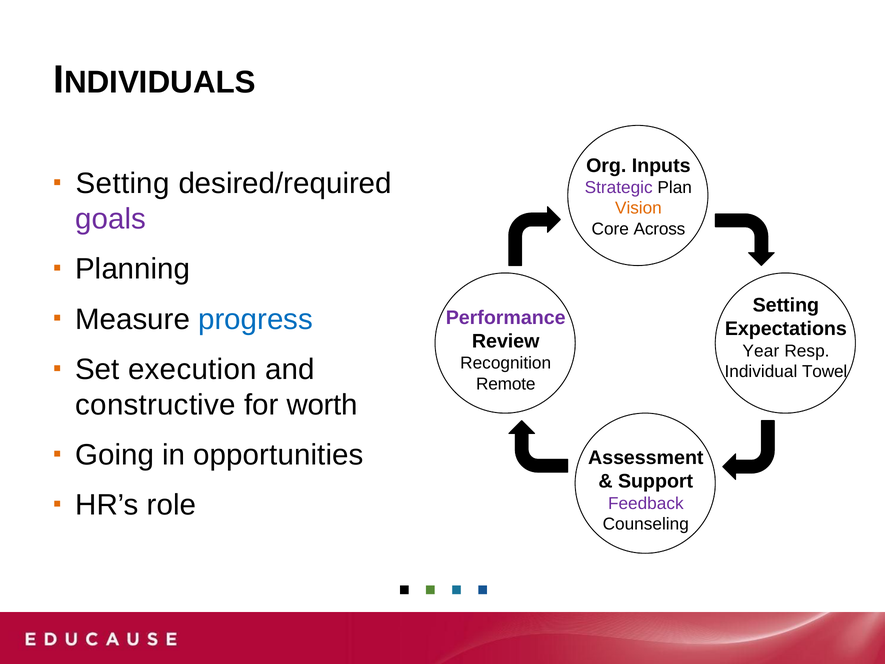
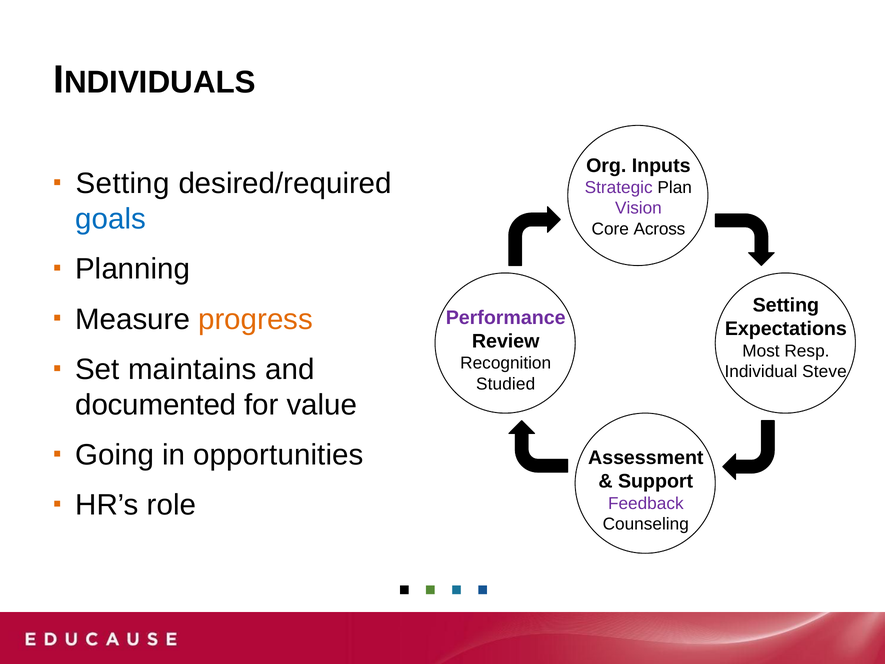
Vision colour: orange -> purple
goals colour: purple -> blue
progress colour: blue -> orange
Year: Year -> Most
execution: execution -> maintains
Towel: Towel -> Steve
Remote: Remote -> Studied
constructive: constructive -> documented
worth: worth -> value
